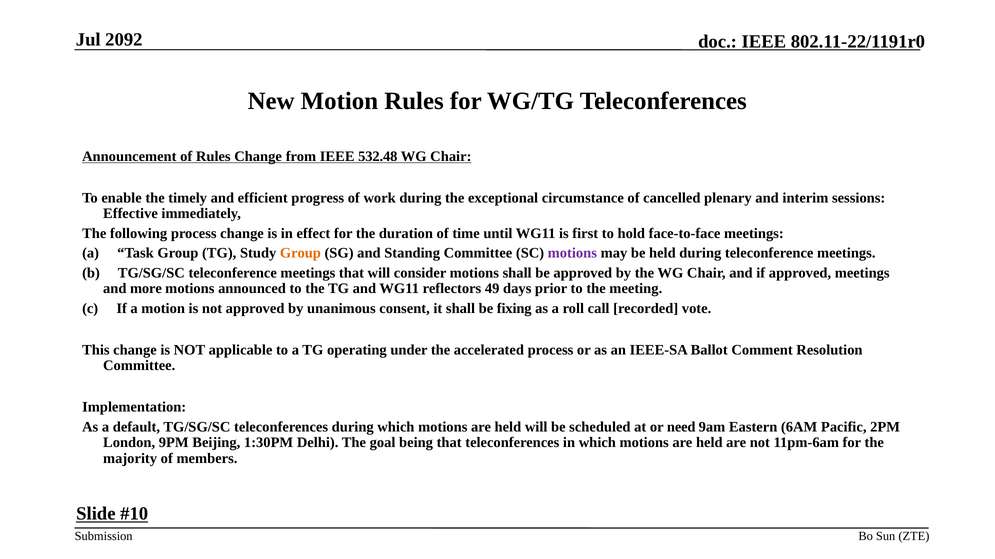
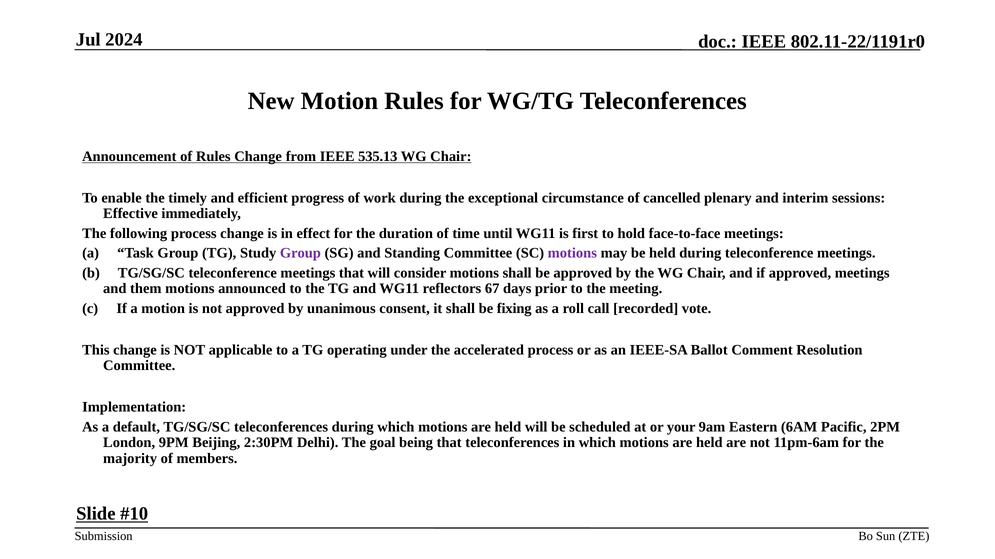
2092: 2092 -> 2024
532.48: 532.48 -> 535.13
Group at (300, 253) colour: orange -> purple
more: more -> them
49: 49 -> 67
need: need -> your
1:30PM: 1:30PM -> 2:30PM
